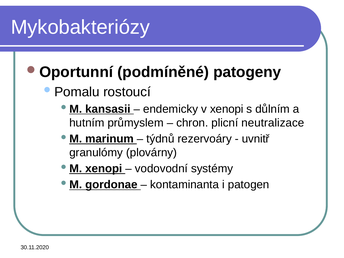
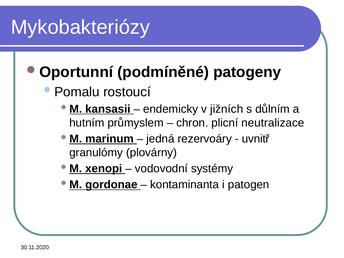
v xenopi: xenopi -> jižních
týdnů: týdnů -> jedná
